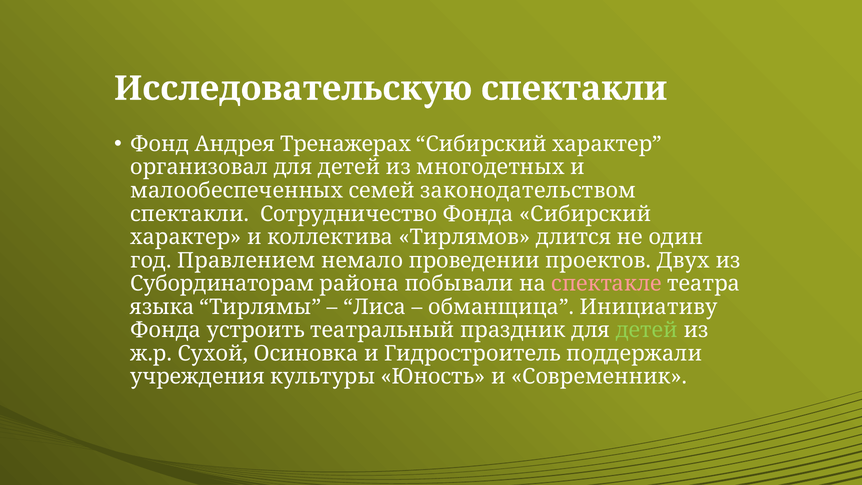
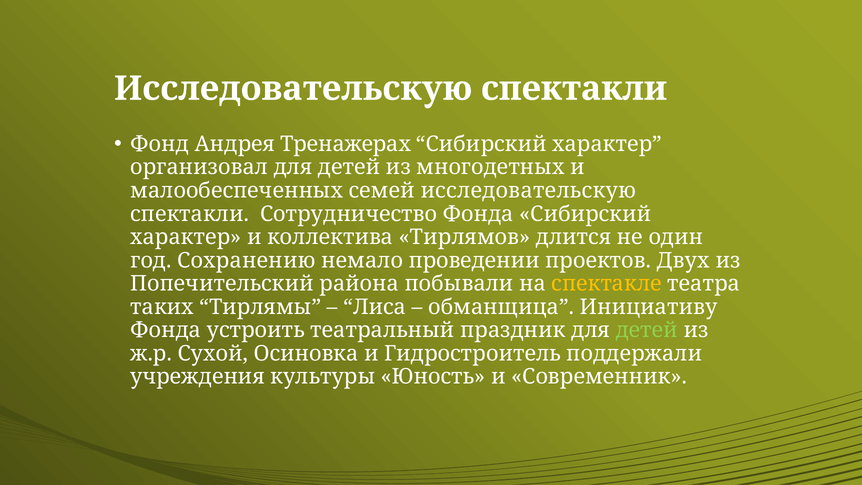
семей законодательством: законодательством -> исследовательскую
Правлением: Правлением -> Сохранению
Субординаторам: Субординаторам -> Попечительский
спектакле colour: pink -> yellow
языка: языка -> таких
